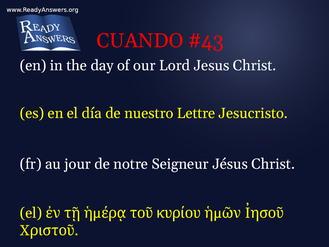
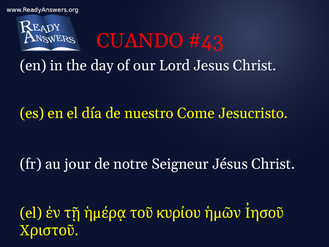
Lettre: Lettre -> Come
